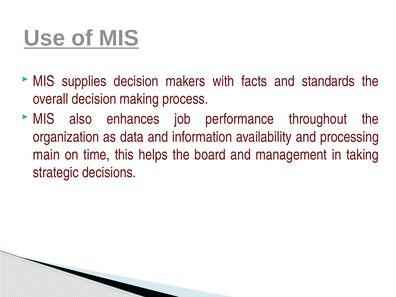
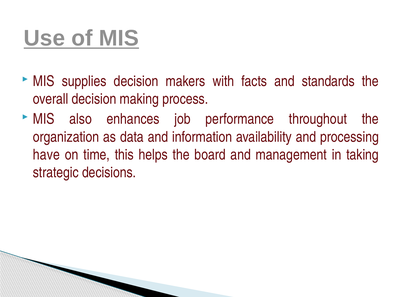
main: main -> have
